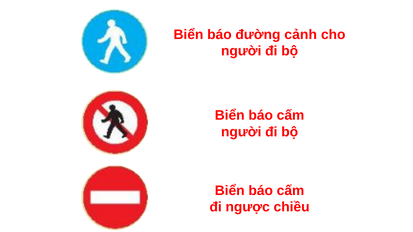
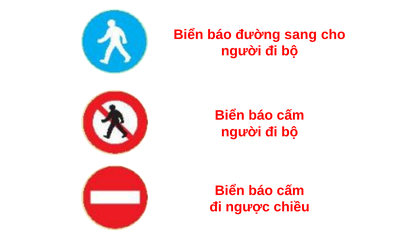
cảnh: cảnh -> sang
